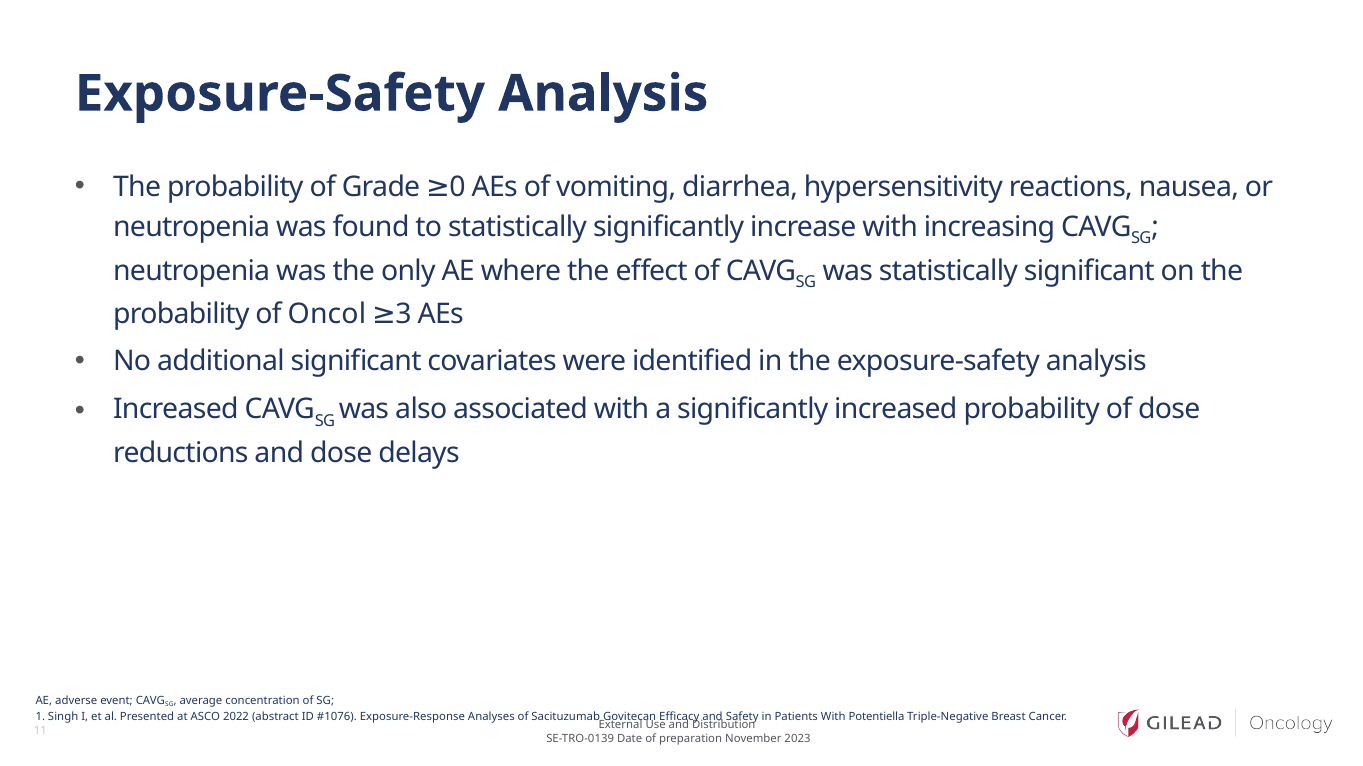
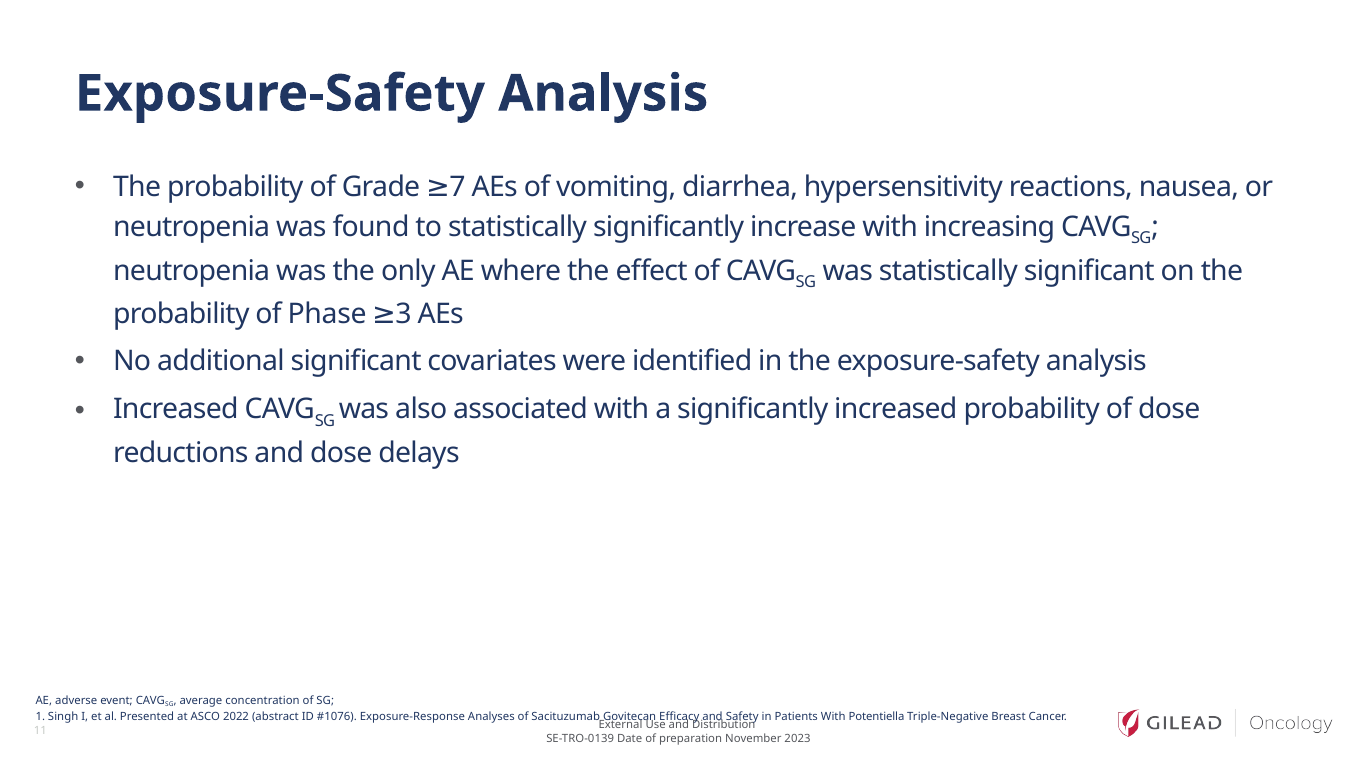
0: 0 -> 7
Oncol: Oncol -> Phase
